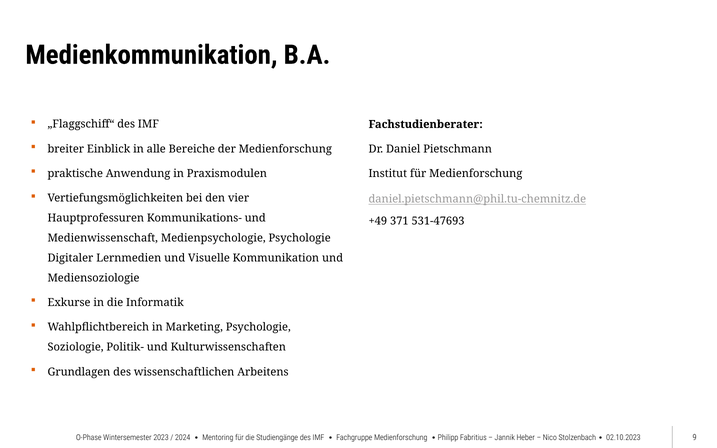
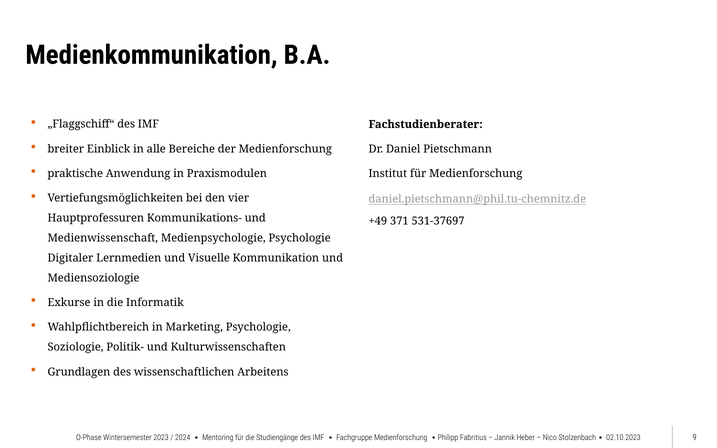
531-47693: 531-47693 -> 531-37697
